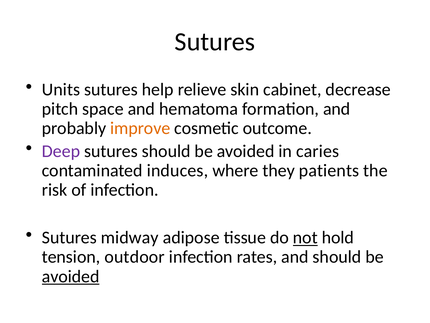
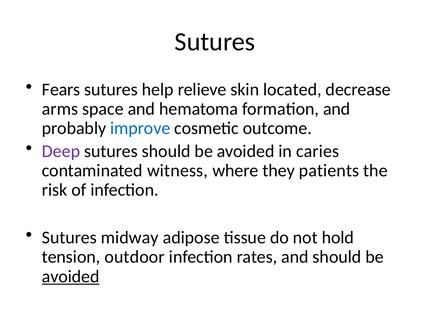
Units: Units -> Fears
cabinet: cabinet -> located
pitch: pitch -> arms
improve colour: orange -> blue
induces: induces -> witness
not underline: present -> none
